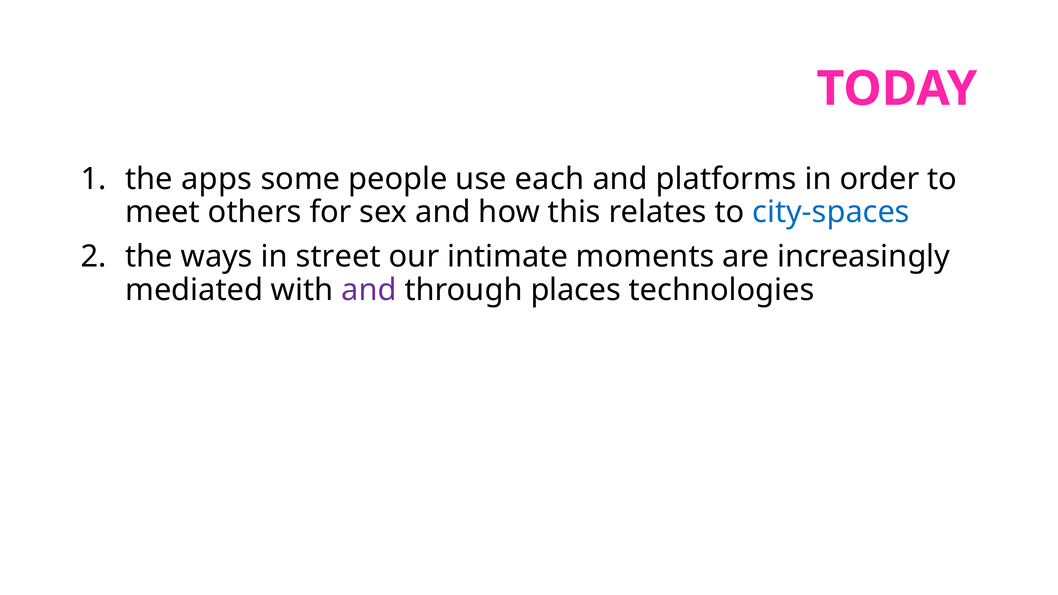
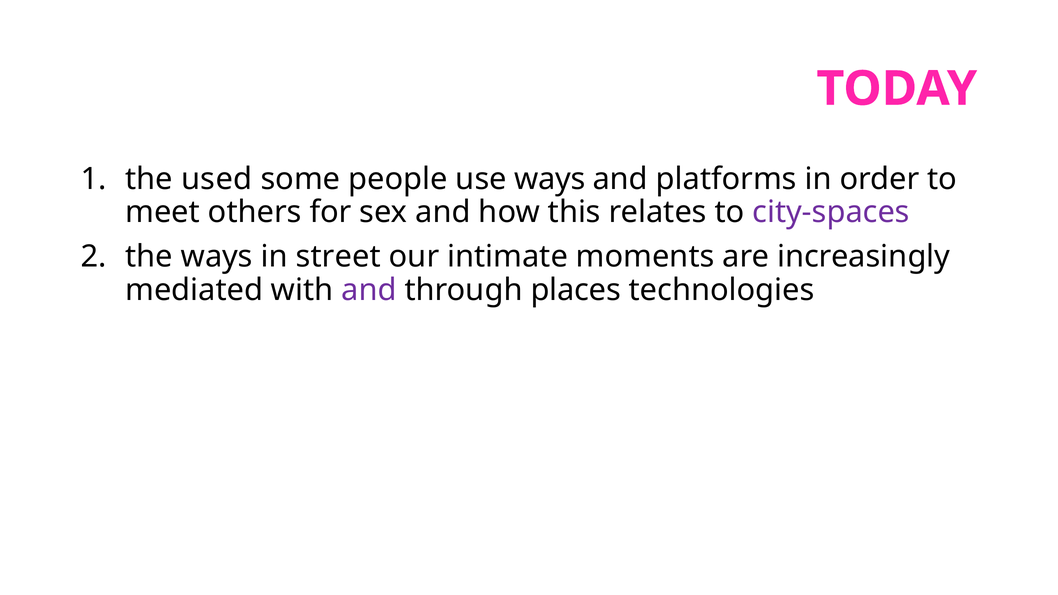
apps: apps -> used
use each: each -> ways
city-spaces colour: blue -> purple
